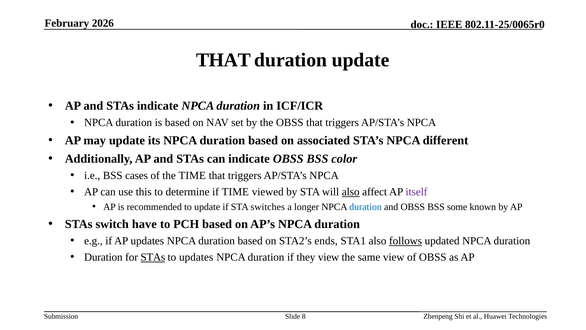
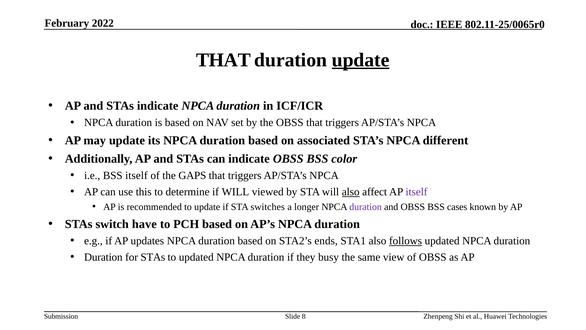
2026: 2026 -> 2022
update at (361, 60) underline: none -> present
BSS cases: cases -> itself
the TIME: TIME -> GAPS
if TIME: TIME -> WILL
duration at (366, 207) colour: blue -> purple
some: some -> cases
STAs at (153, 257) underline: present -> none
to updates: updates -> updated
they view: view -> busy
